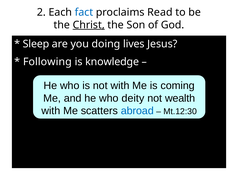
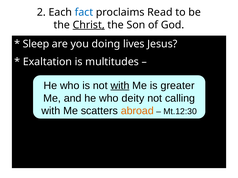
Following: Following -> Exaltation
knowledge: knowledge -> multitudes
with at (120, 86) underline: none -> present
coming: coming -> greater
wealth: wealth -> calling
abroad colour: blue -> orange
